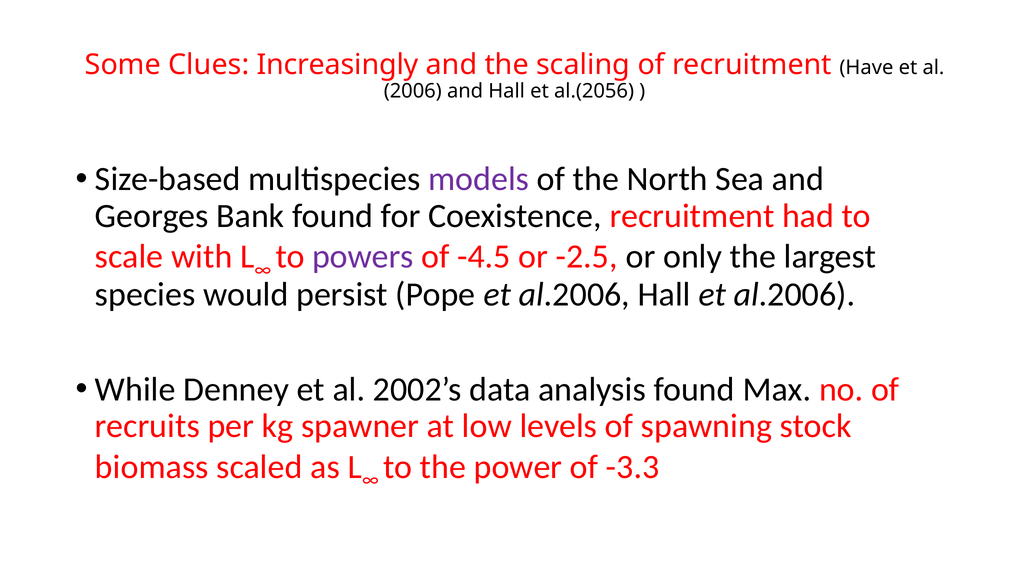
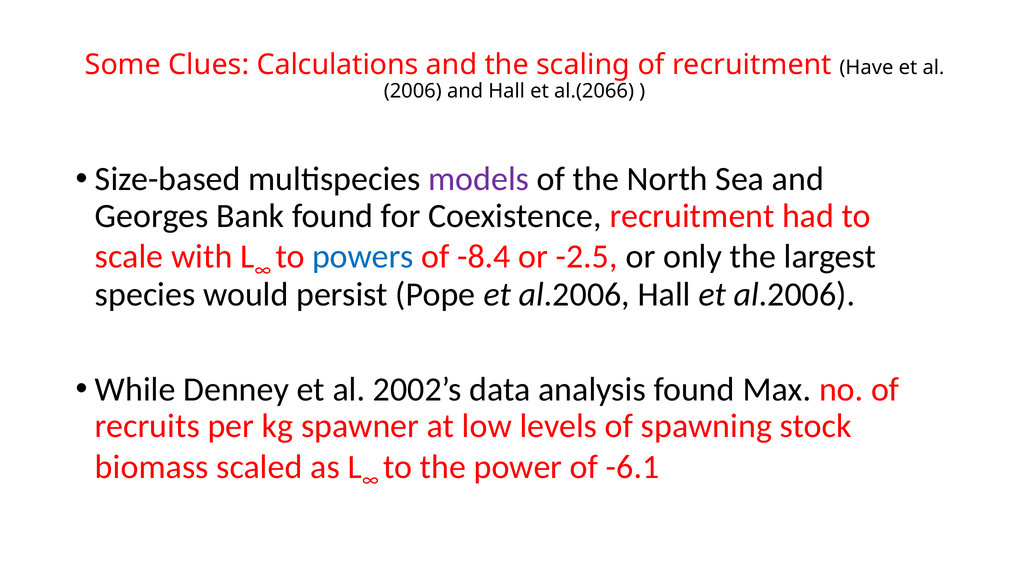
Increasingly: Increasingly -> Calculations
al.(2056: al.(2056 -> al.(2066
powers colour: purple -> blue
-4.5: -4.5 -> -8.4
-3.3: -3.3 -> -6.1
